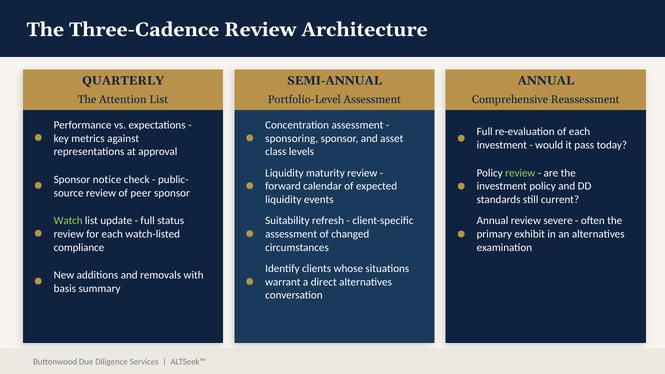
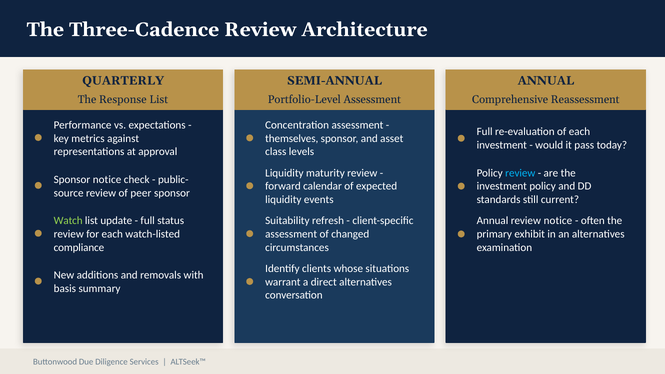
Attention: Attention -> Response
sponsoring: sponsoring -> themselves
review at (520, 173) colour: light green -> light blue
review severe: severe -> notice
